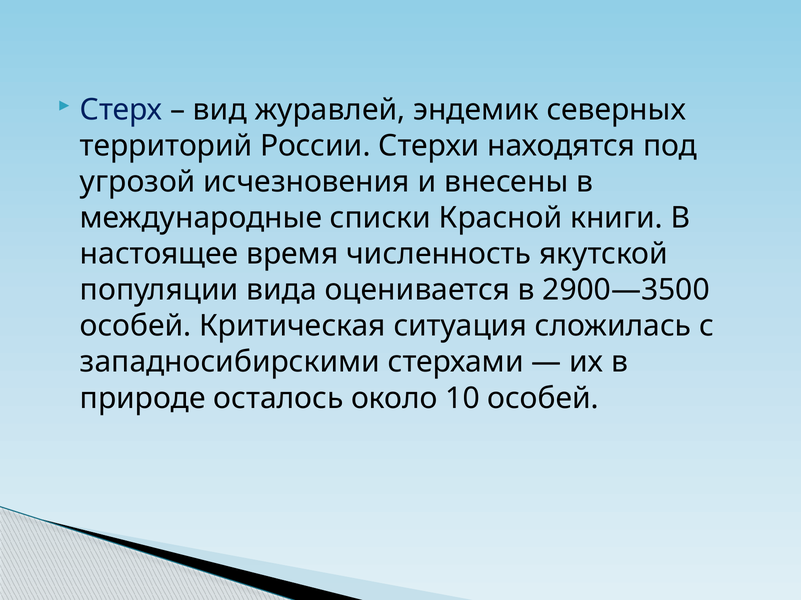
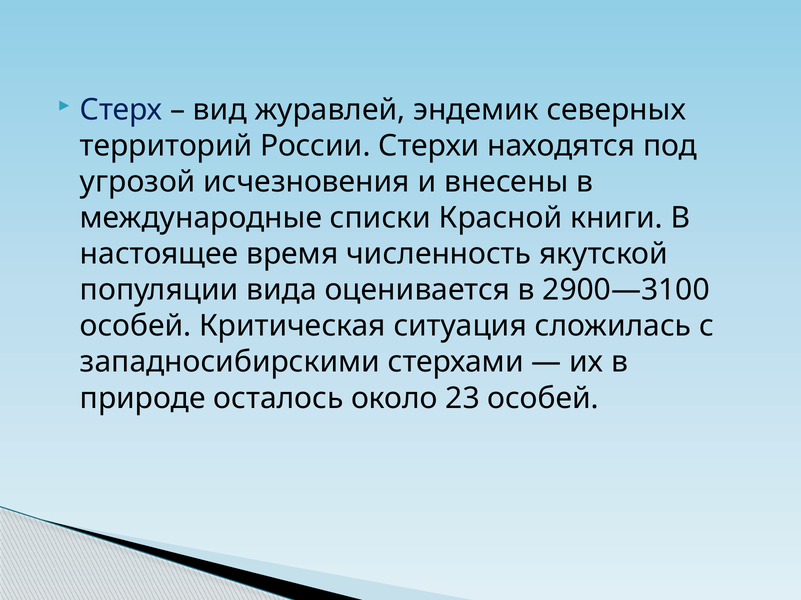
2900—3500: 2900—3500 -> 2900—3100
10: 10 -> 23
